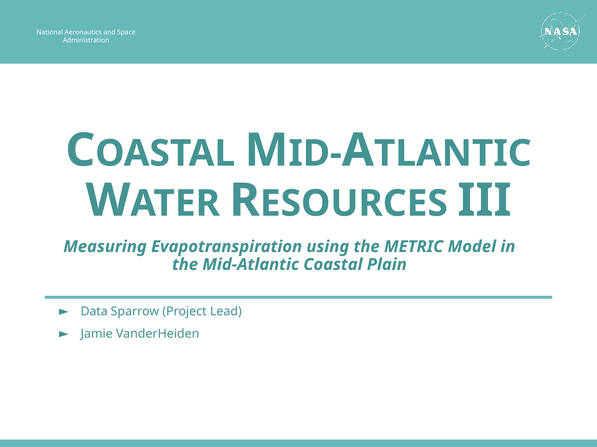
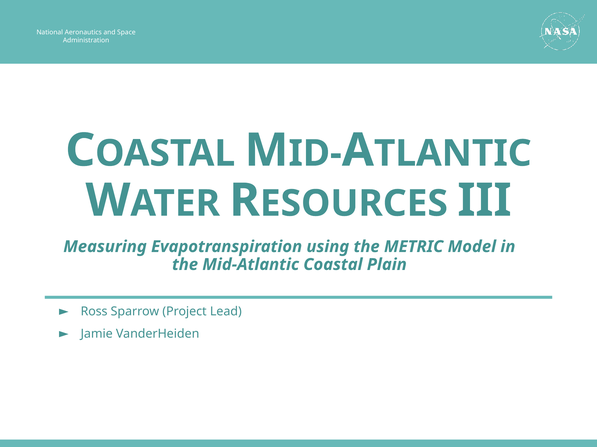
Data: Data -> Ross
